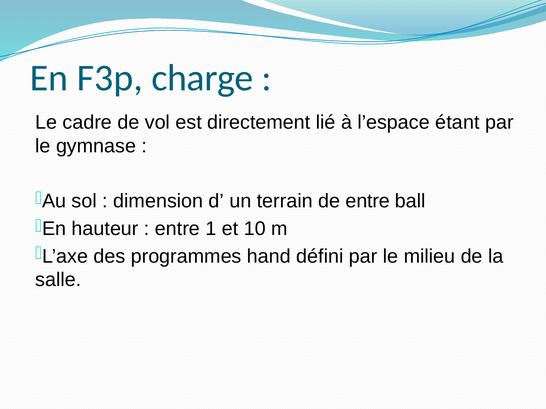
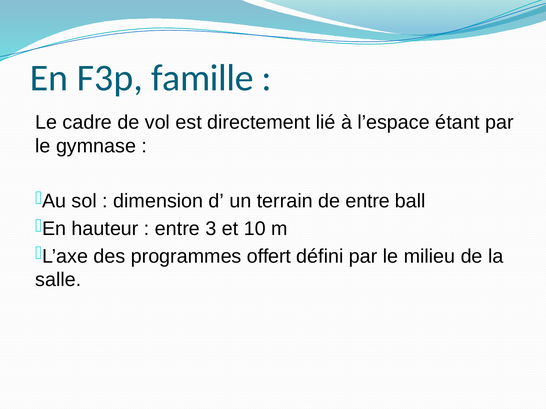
charge: charge -> famille
1: 1 -> 3
hand: hand -> offert
